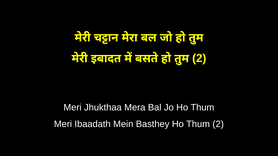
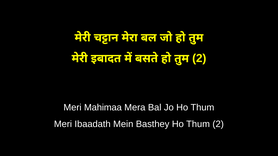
Jhukthaa: Jhukthaa -> Mahimaa
